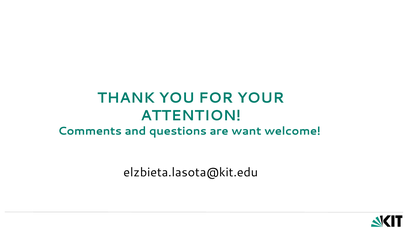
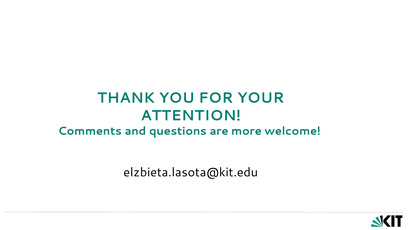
want: want -> more
